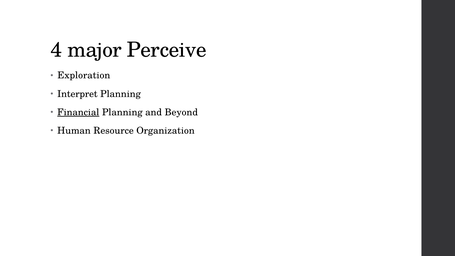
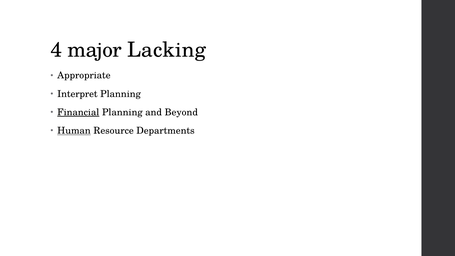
Perceive: Perceive -> Lacking
Exploration: Exploration -> Appropriate
Human underline: none -> present
Organization: Organization -> Departments
